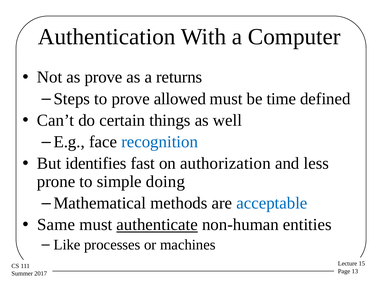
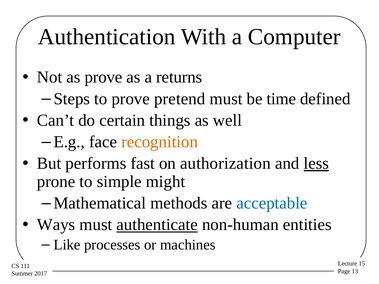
allowed: allowed -> pretend
recognition colour: blue -> orange
identifies: identifies -> performs
less underline: none -> present
doing: doing -> might
Same: Same -> Ways
